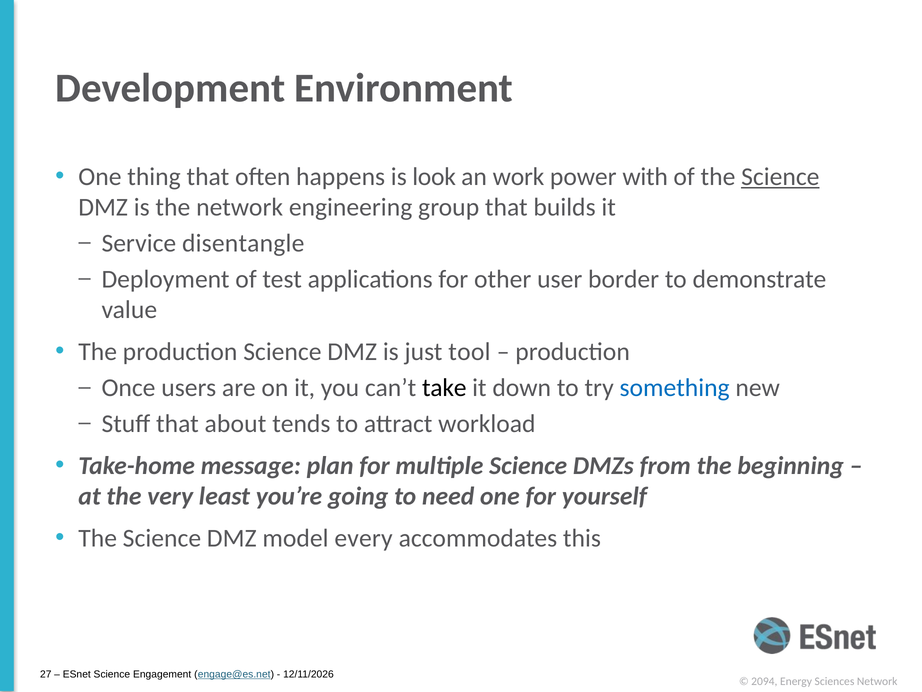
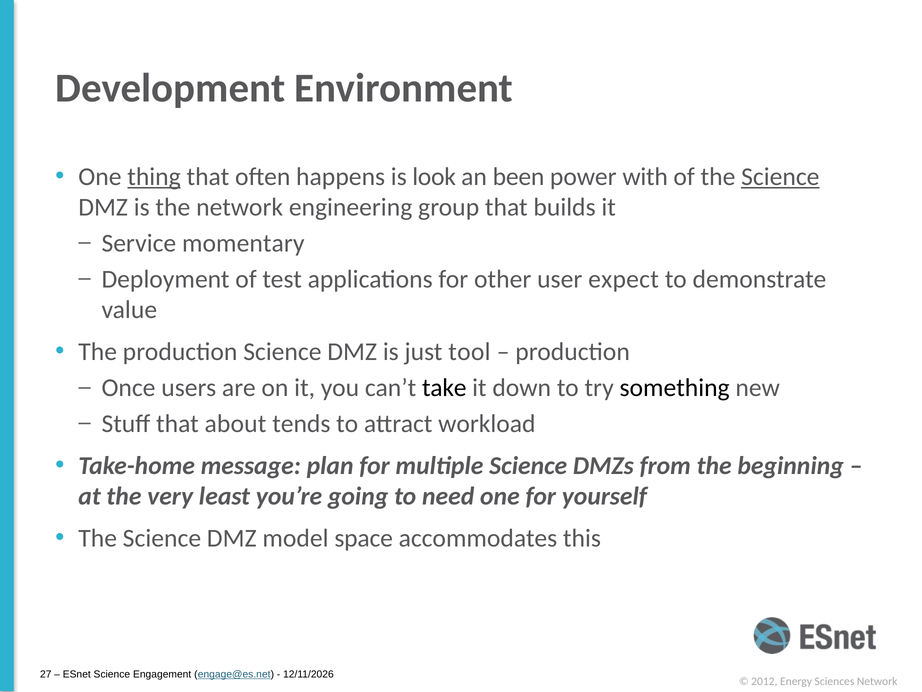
thing underline: none -> present
work: work -> been
disentangle: disentangle -> momentary
border: border -> expect
something colour: blue -> black
every: every -> space
2094: 2094 -> 2012
